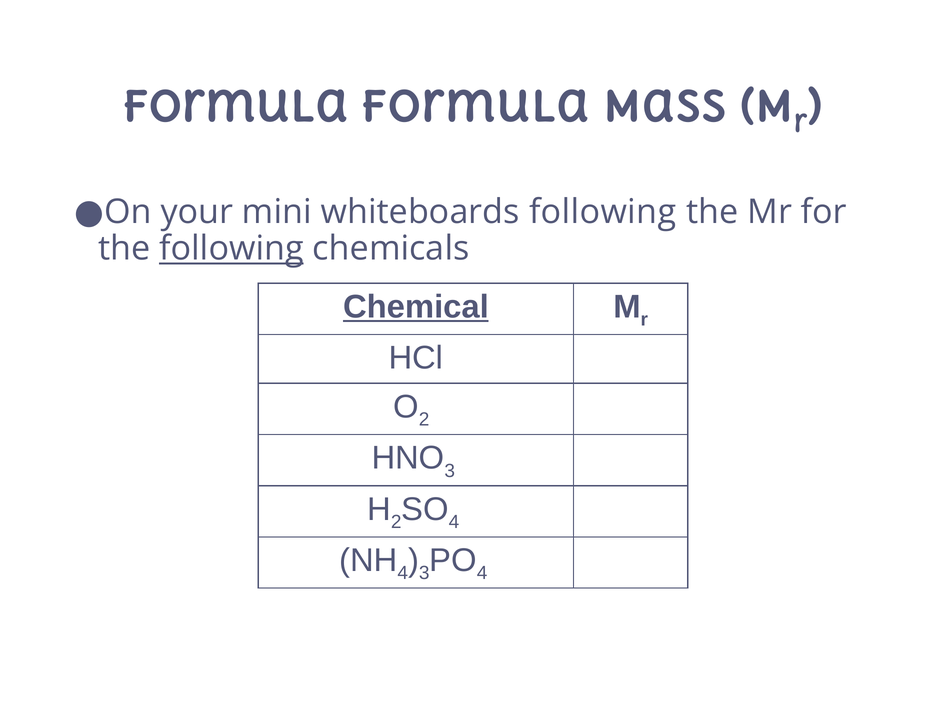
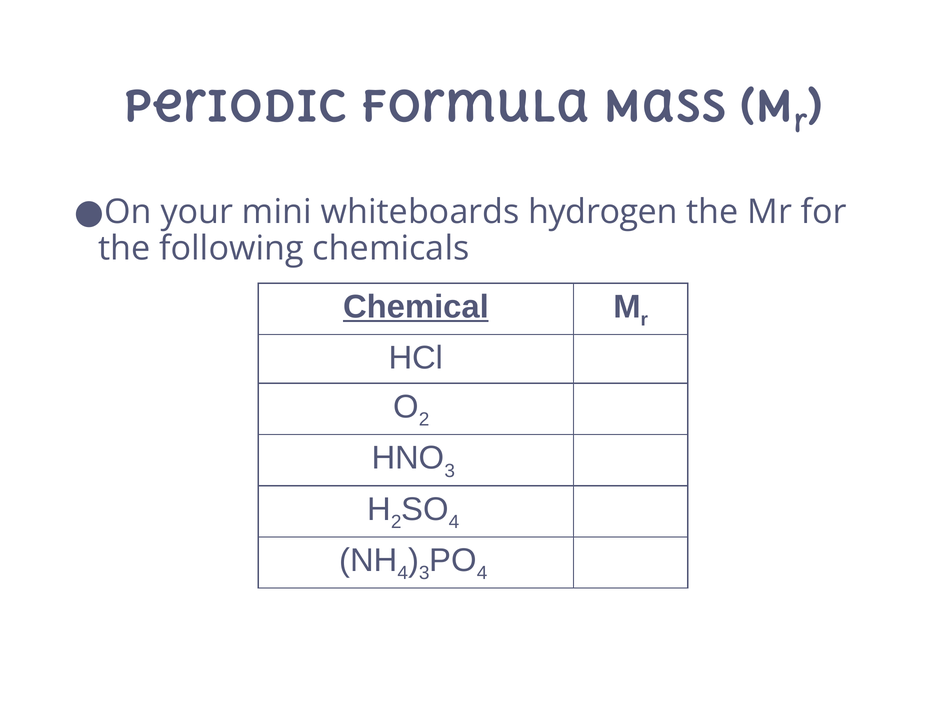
Formula at (236, 108): Formula -> Periodic
whiteboards following: following -> hydrogen
following at (231, 249) underline: present -> none
